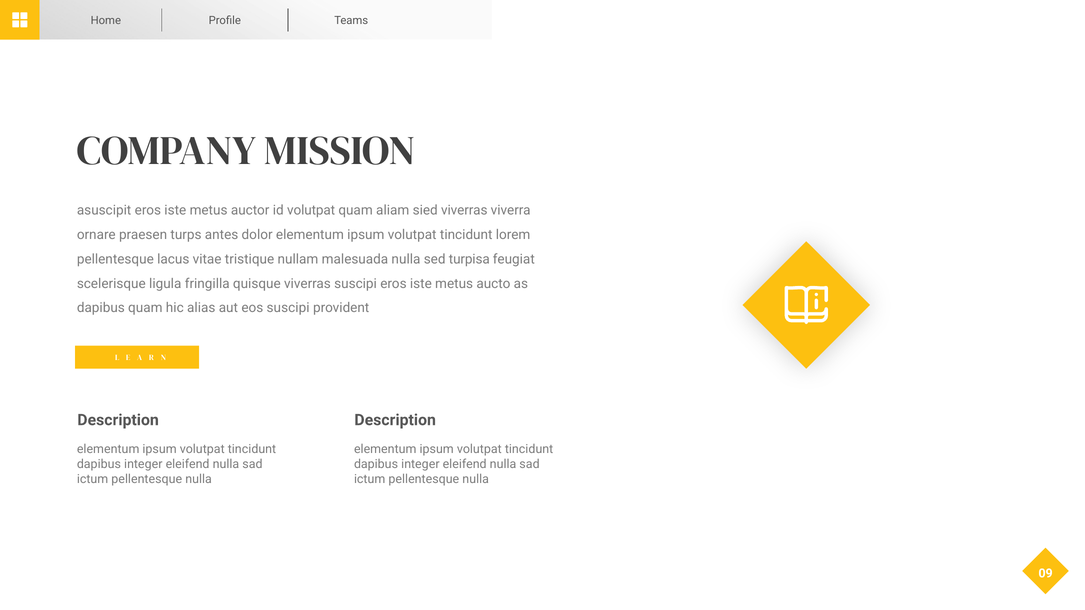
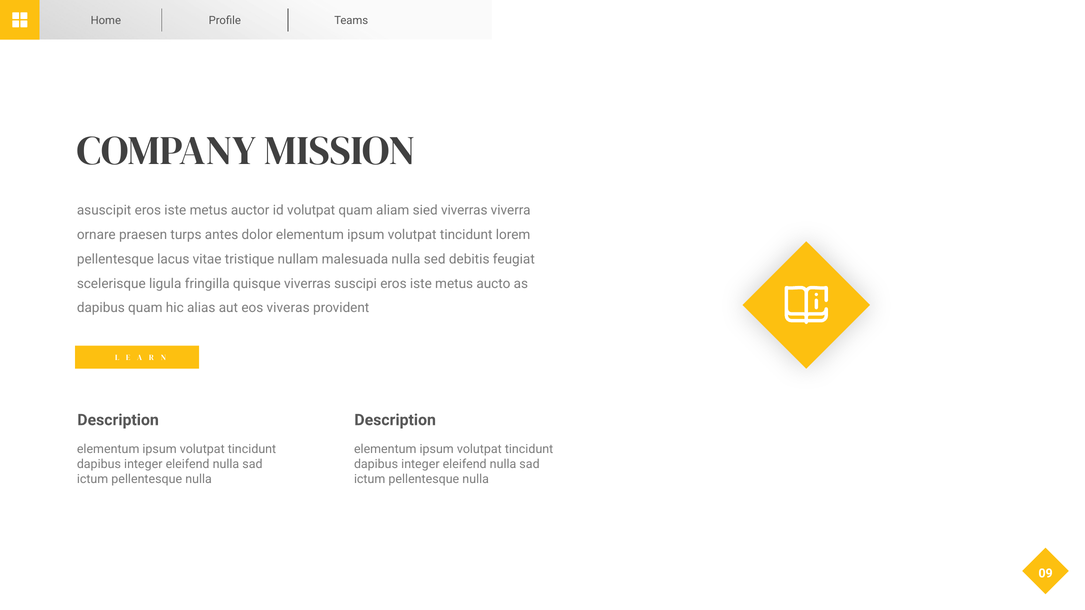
turpisa: turpisa -> debitis
eos suscipi: suscipi -> viveras
